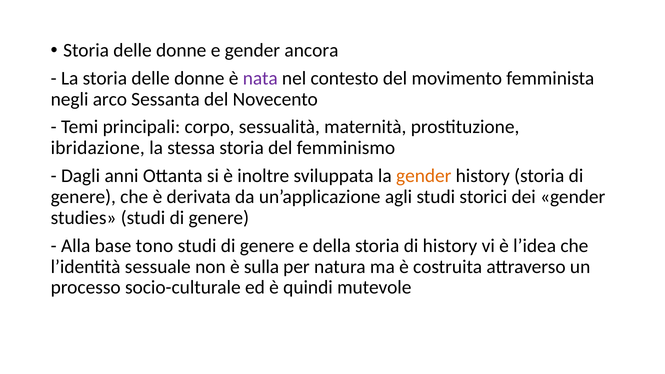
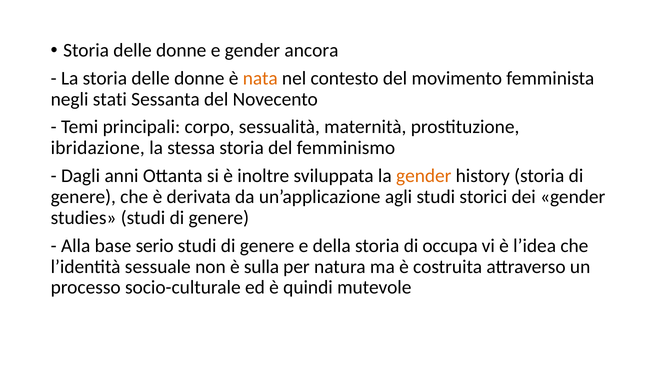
nata colour: purple -> orange
arco: arco -> stati
tono: tono -> serio
di history: history -> occupa
